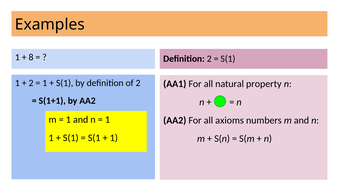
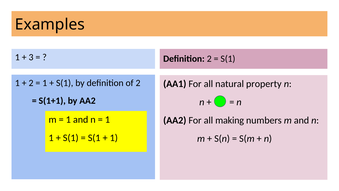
8: 8 -> 3
axioms: axioms -> making
